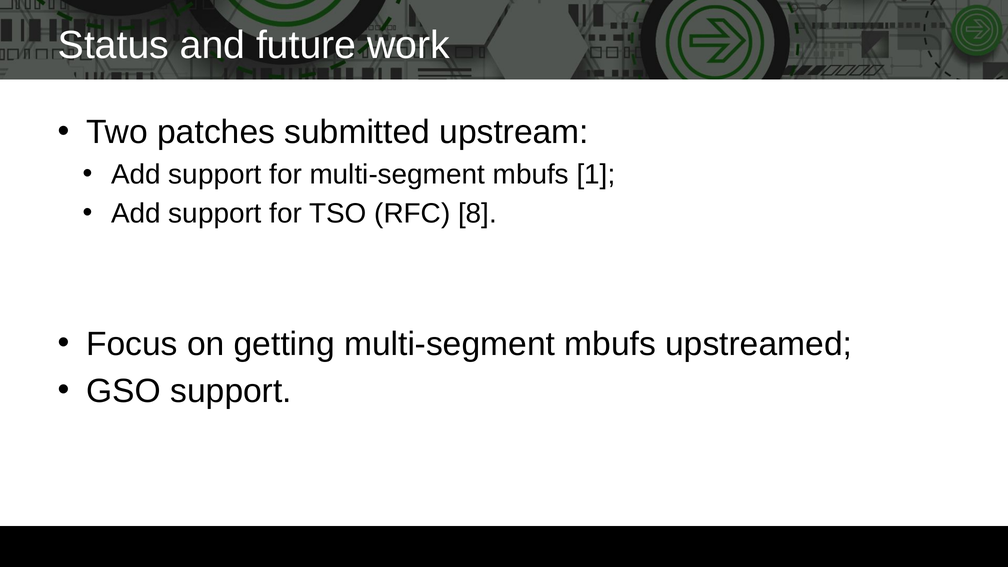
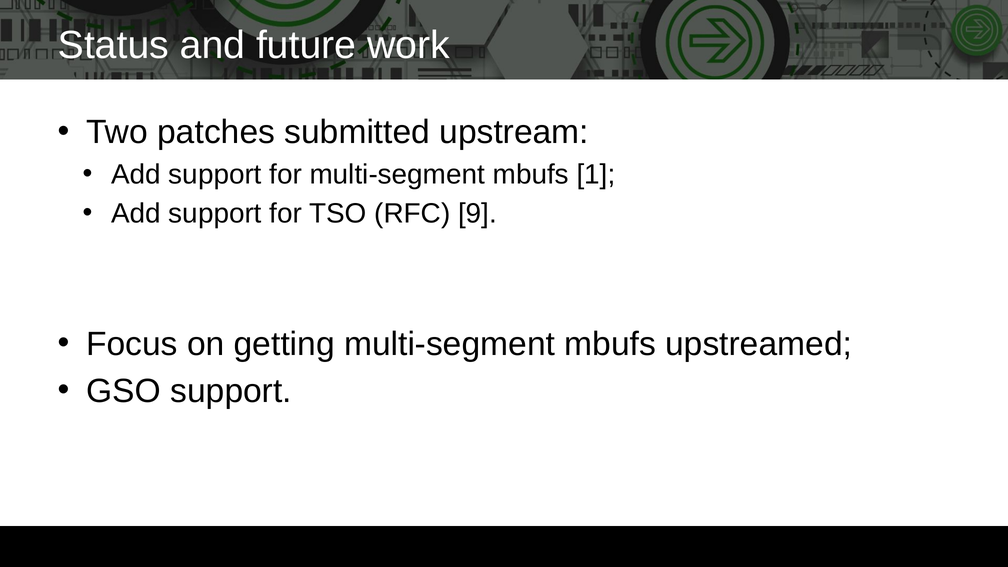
8: 8 -> 9
